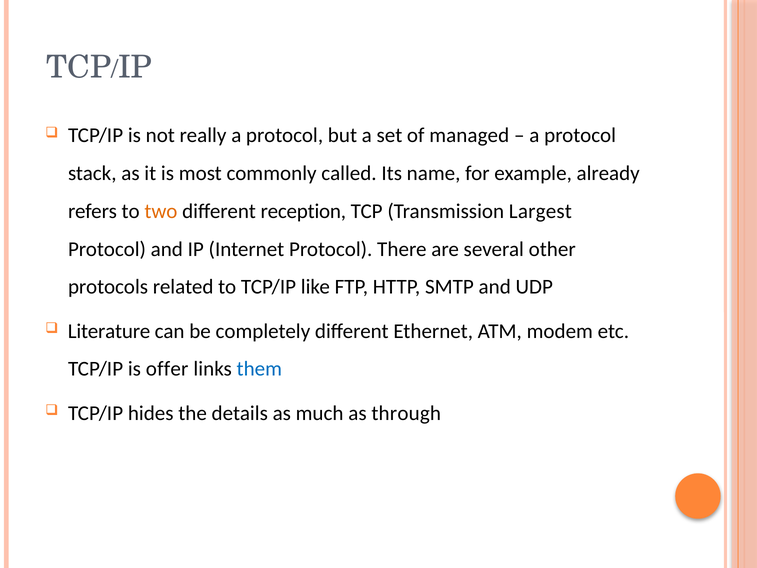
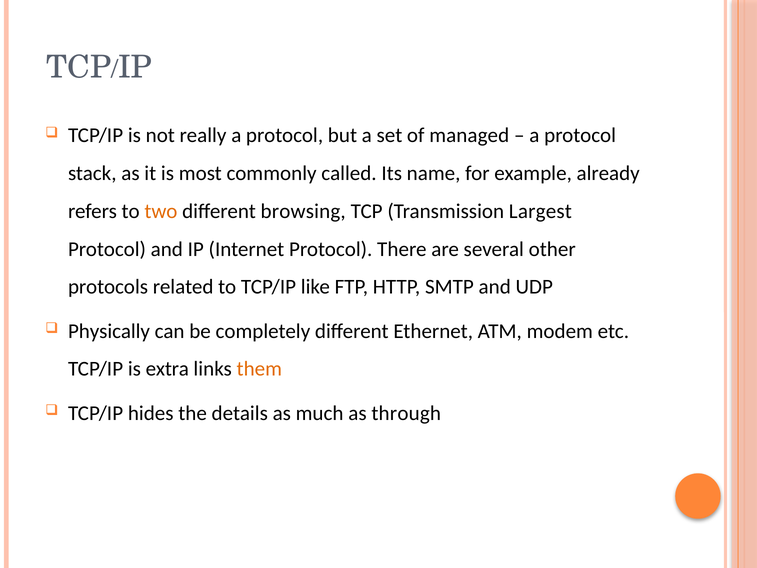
reception: reception -> browsing
Literature: Literature -> Physically
offer: offer -> extra
them colour: blue -> orange
